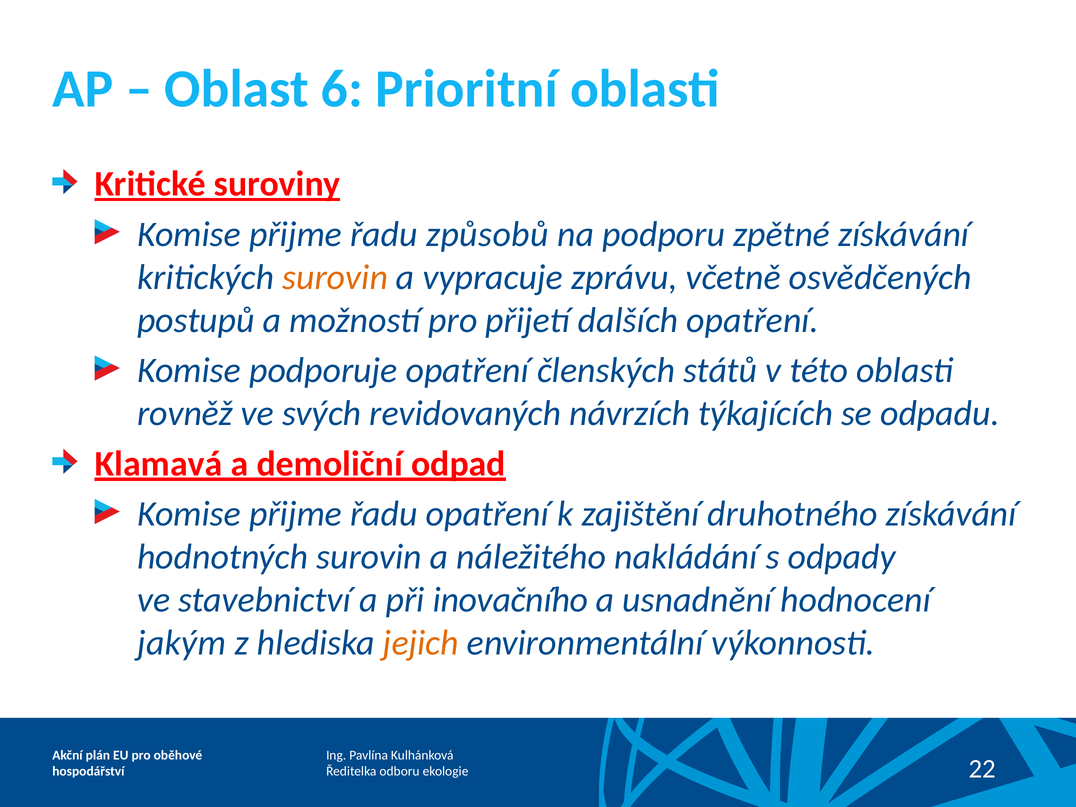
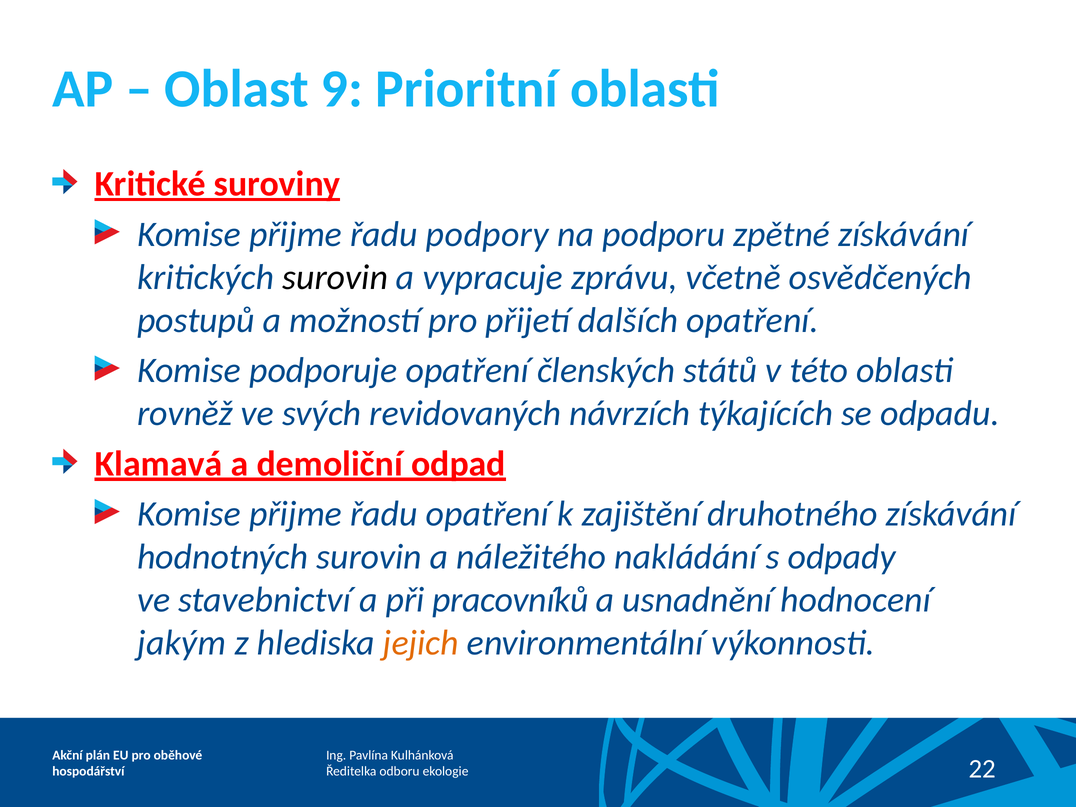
6: 6 -> 9
způsobů: způsobů -> podpory
surovin at (335, 277) colour: orange -> black
inovačního: inovačního -> pracovníků
